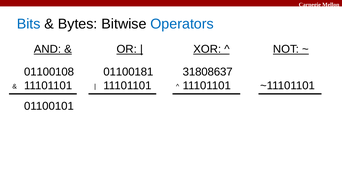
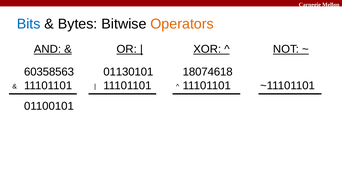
Operators colour: blue -> orange
01100108: 01100108 -> 60358563
01100181: 01100181 -> 01130101
31808637: 31808637 -> 18074618
